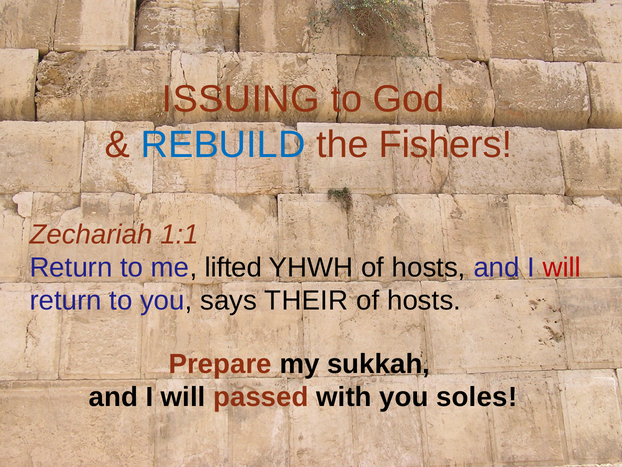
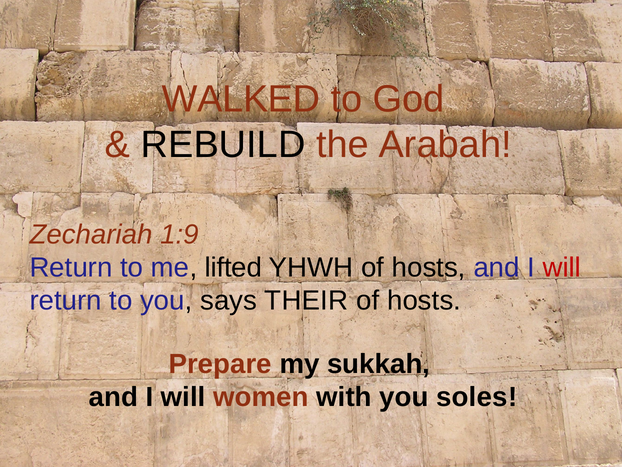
ISSUING: ISSUING -> WALKED
REBUILD colour: blue -> black
Fishers: Fishers -> Arabah
1:1: 1:1 -> 1:9
passed: passed -> women
